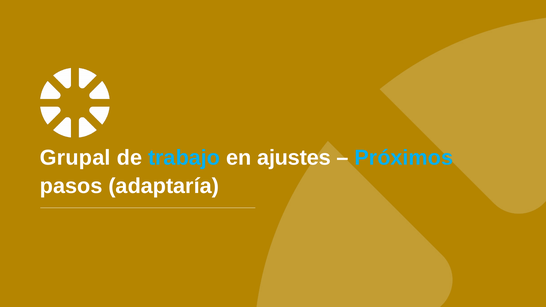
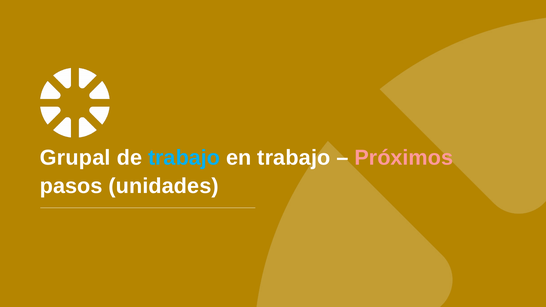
en ajustes: ajustes -> trabajo
Próximos colour: light blue -> pink
adaptaría: adaptaría -> unidades
